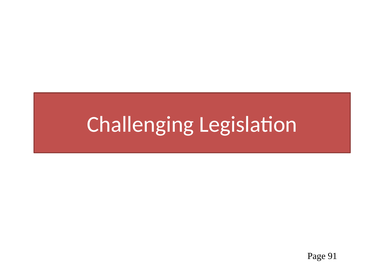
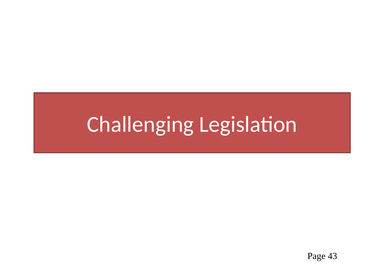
91: 91 -> 43
